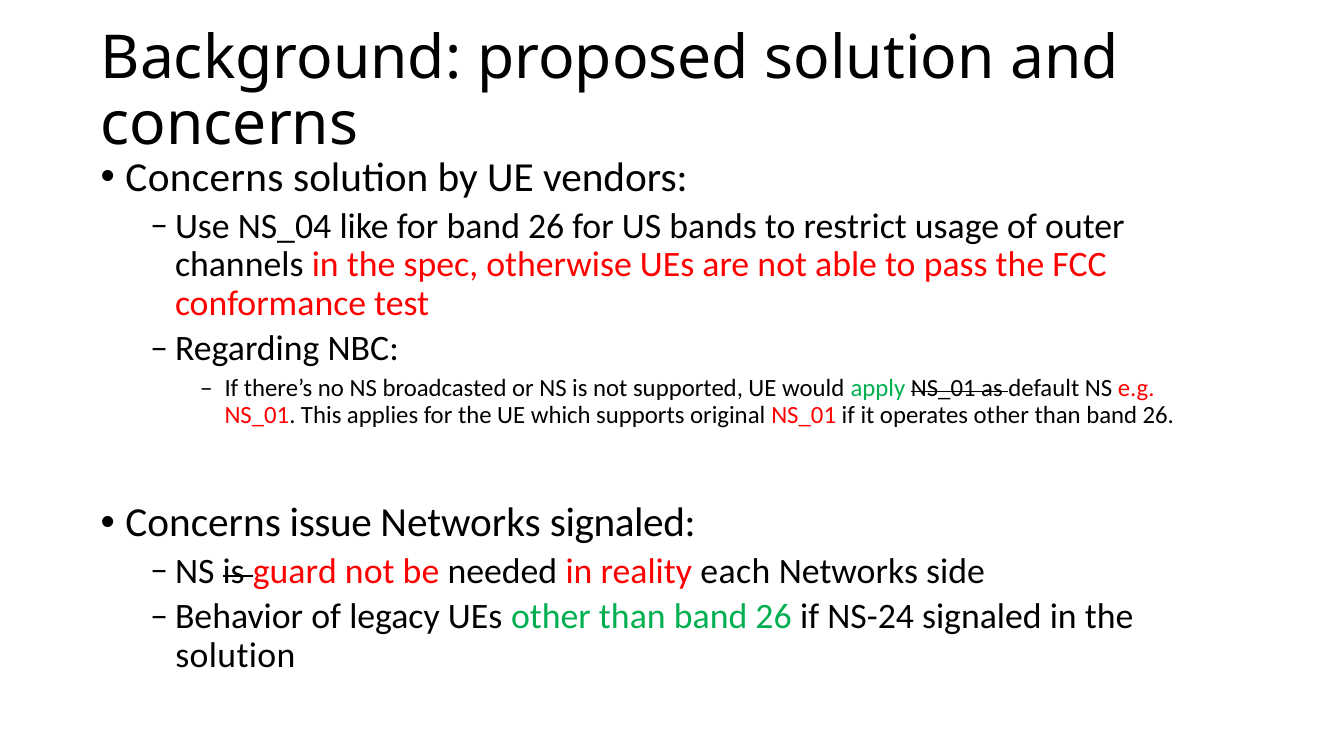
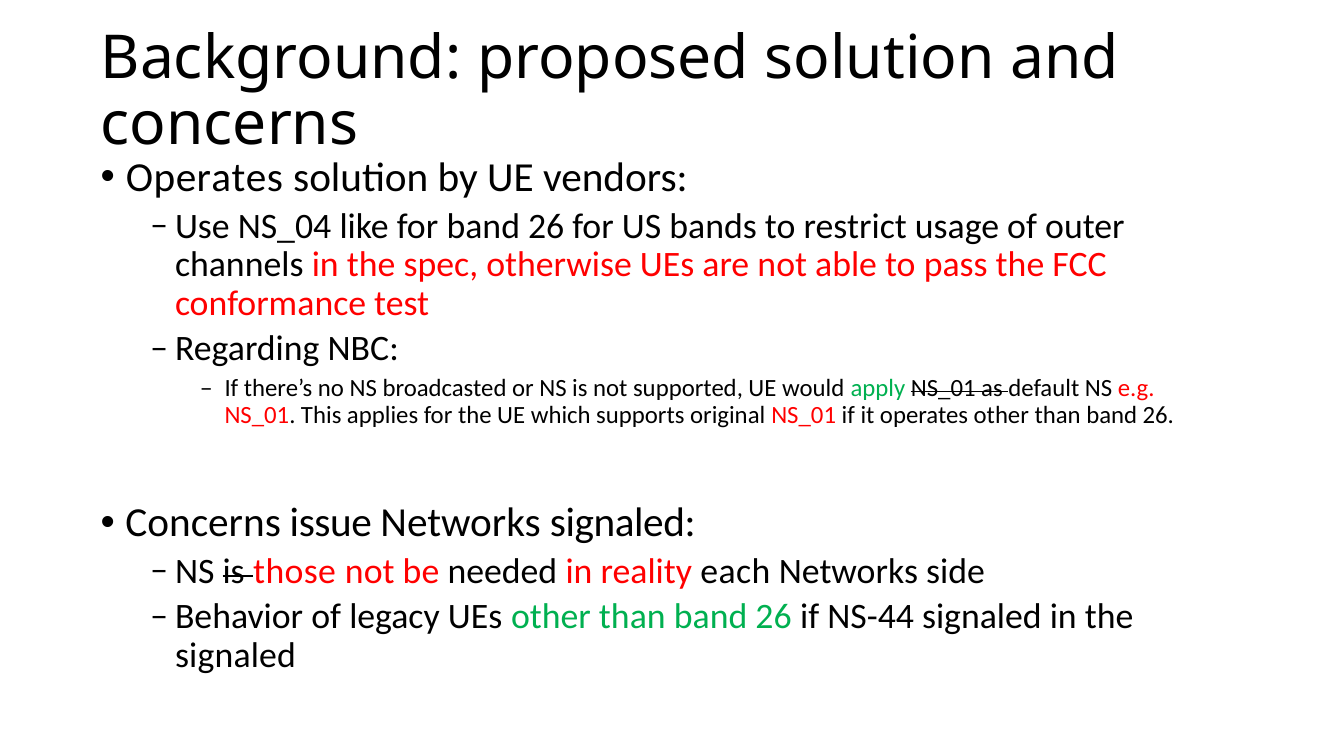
Concerns at (204, 178): Concerns -> Operates
guard: guard -> those
NS-24: NS-24 -> NS-44
solution at (235, 656): solution -> signaled
